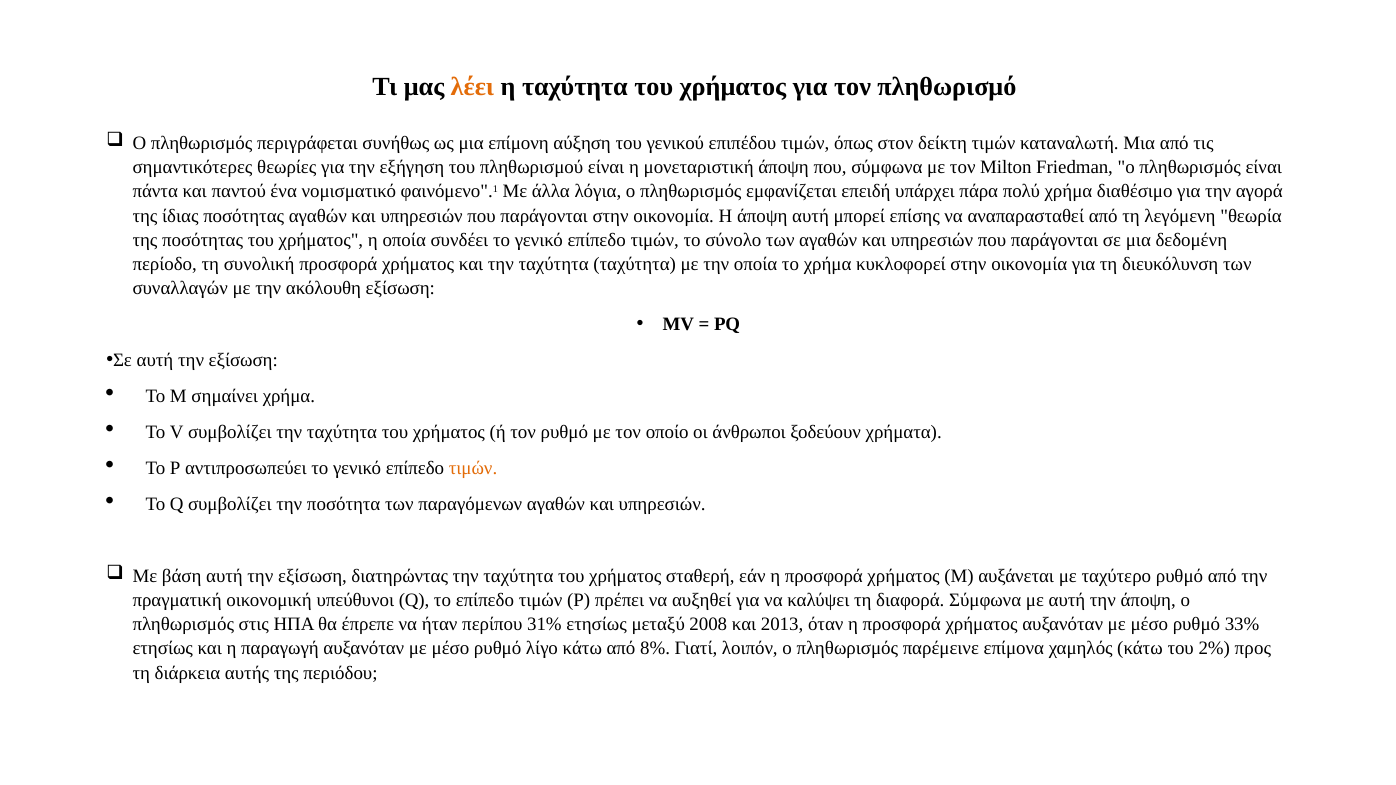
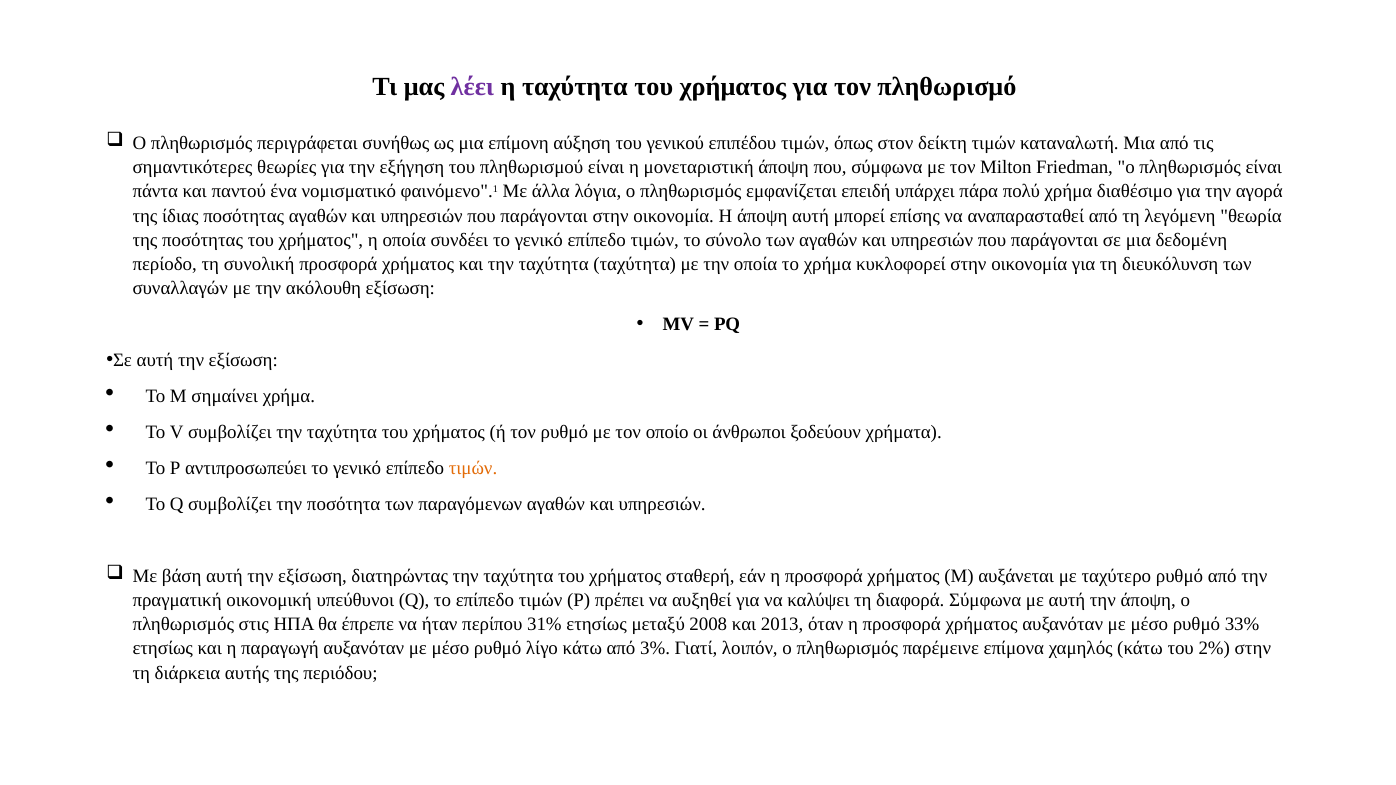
λέει colour: orange -> purple
8%: 8% -> 3%
2% προς: προς -> στην
